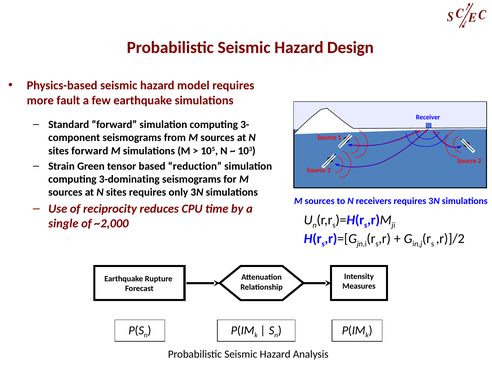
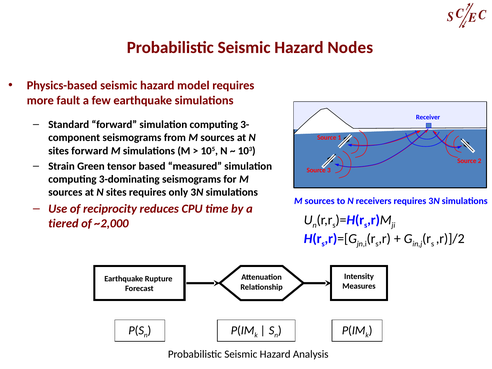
Design: Design -> Nodes
reduction: reduction -> measured
single: single -> tiered
